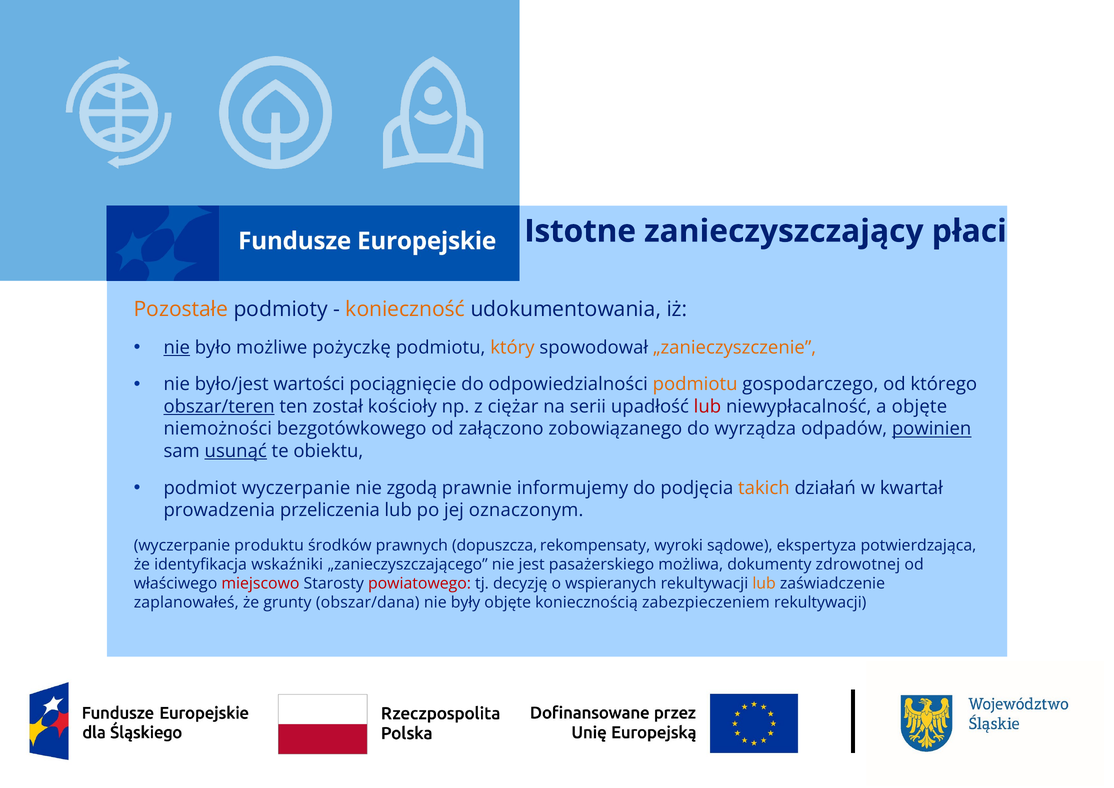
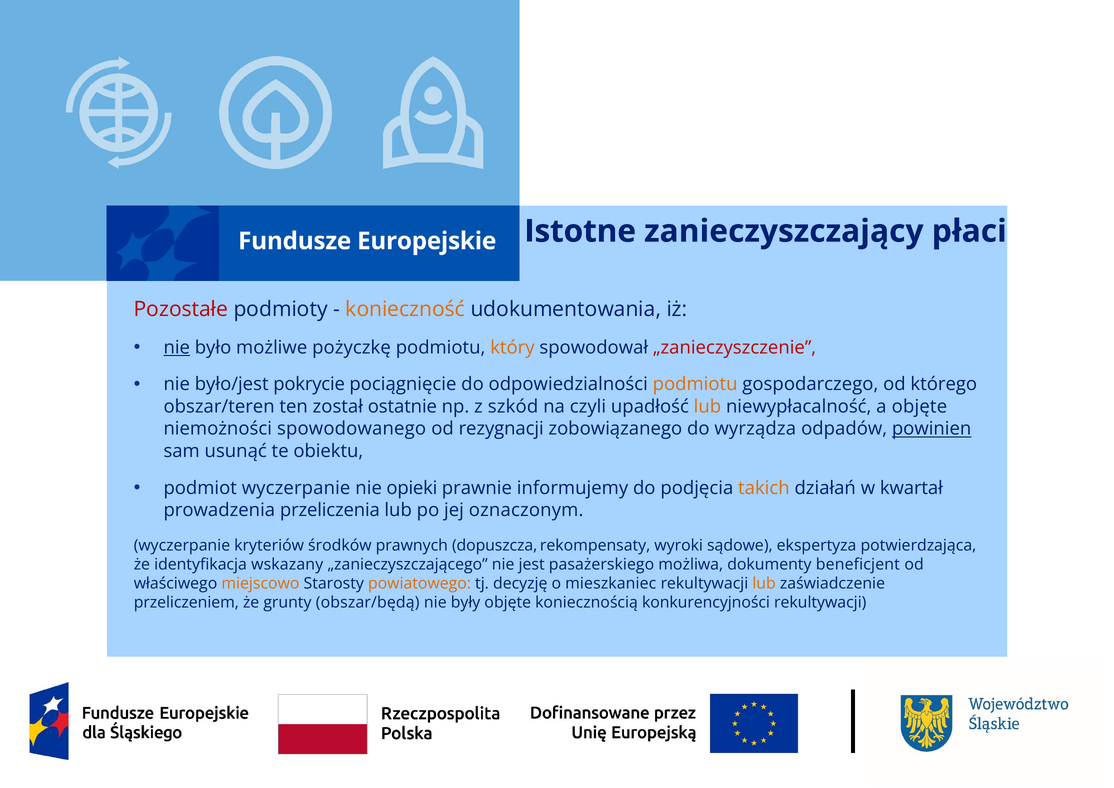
Pozostałe colour: orange -> red
„zanieczyszczenie colour: orange -> red
wartości: wartości -> pokrycie
obszar/teren underline: present -> none
kościoły: kościoły -> ostatnie
ciężar: ciężar -> szkód
serii: serii -> czyli
lub at (707, 406) colour: red -> orange
bezgotówkowego: bezgotówkowego -> spowodowanego
załączono: załączono -> rezygnacji
usunąć underline: present -> none
zgodą: zgodą -> opieki
produktu: produktu -> kryteriów
wskaźniki: wskaźniki -> wskazany
zdrowotnej: zdrowotnej -> beneficjent
miejscowo colour: red -> orange
powiatowego colour: red -> orange
wspieranych: wspieranych -> mieszkaniec
zaplanowałeś: zaplanowałeś -> przeliczeniem
obszar/dana: obszar/dana -> obszar/będą
zabezpieczeniem: zabezpieczeniem -> konkurencyjności
